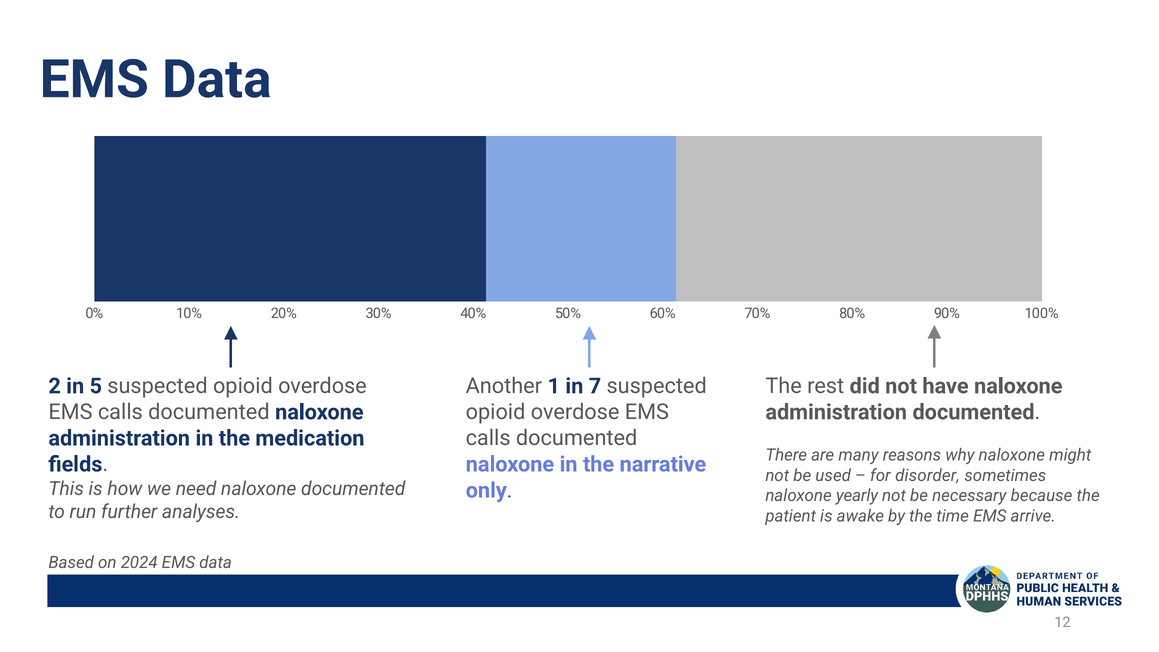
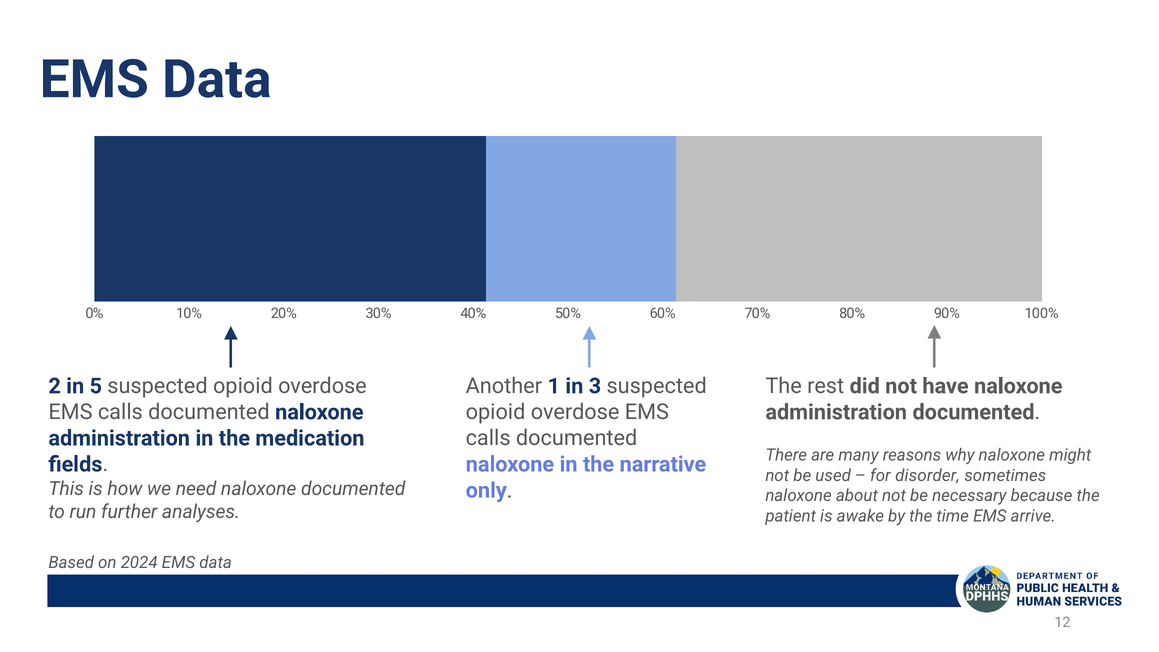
7: 7 -> 3
yearly: yearly -> about
